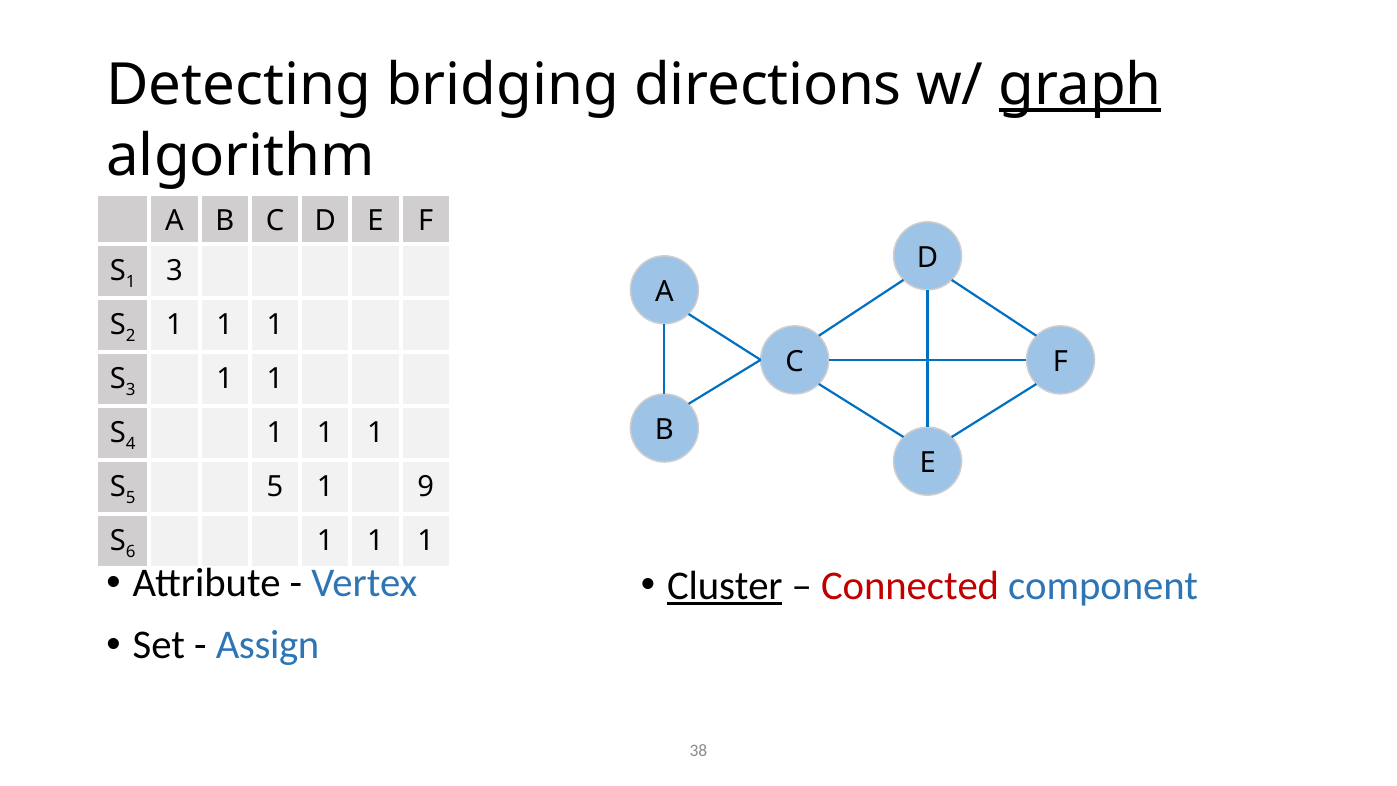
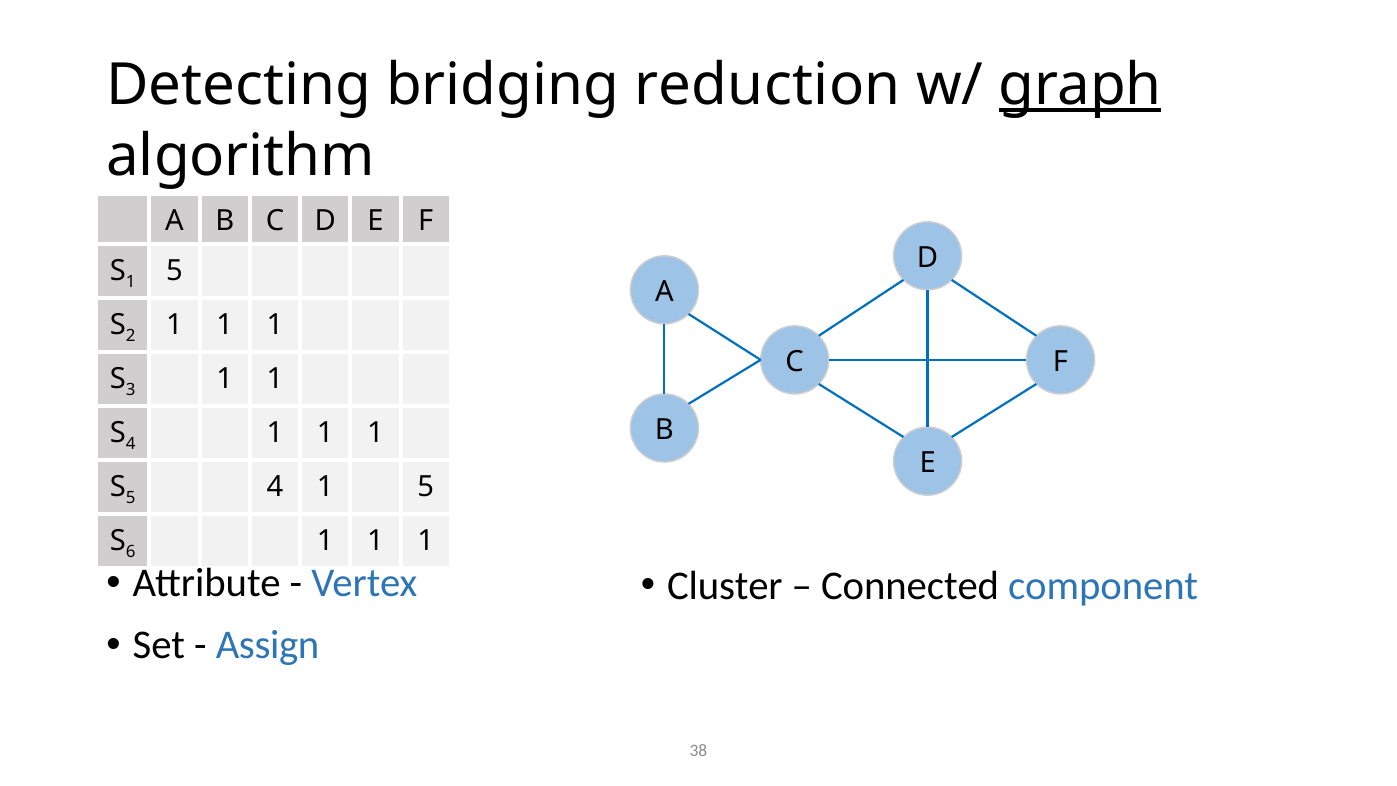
directions: directions -> reduction
3 at (175, 271): 3 -> 5
5 at (275, 487): 5 -> 4
9 at (426, 487): 9 -> 5
Cluster underline: present -> none
Connected colour: red -> black
